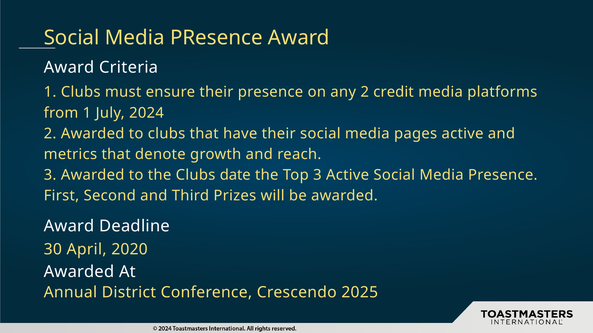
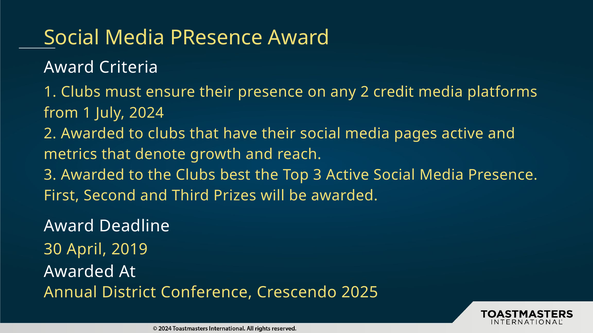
date: date -> best
2020: 2020 -> 2019
